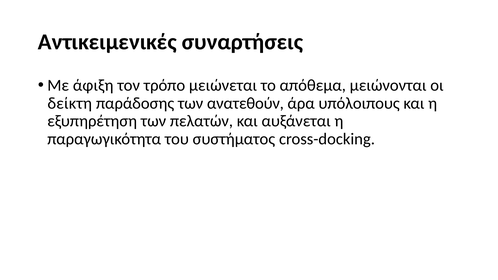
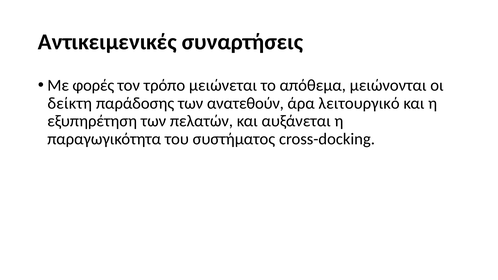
άφιξη: άφιξη -> φορές
υπόλοιπους: υπόλοιπους -> λειτουργικό
